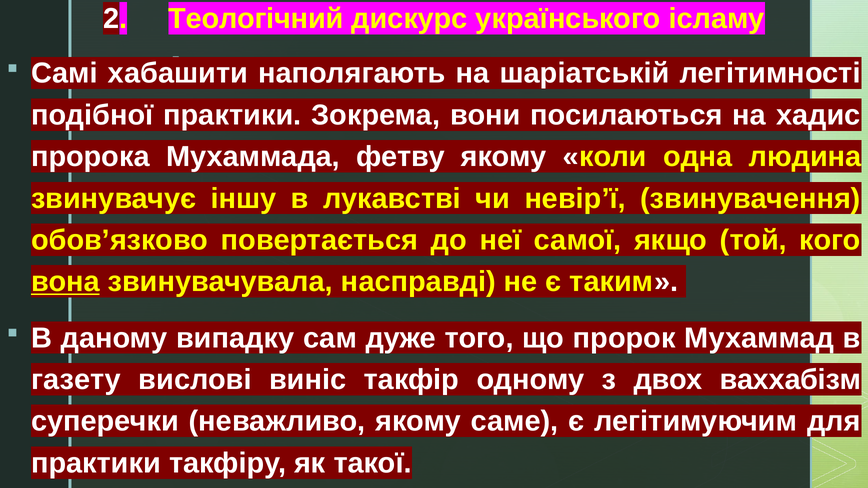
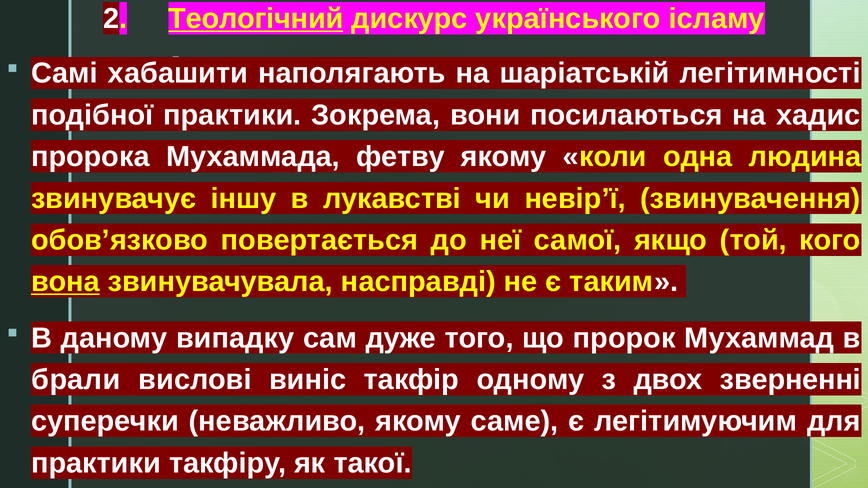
Теологічний underline: none -> present
газету: газету -> брали
ваххабізм: ваххабізм -> зверненні
